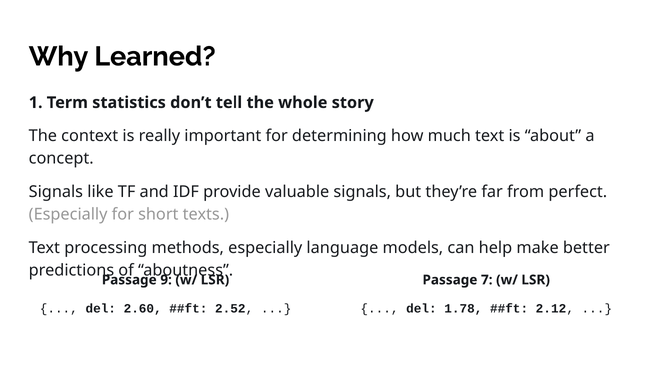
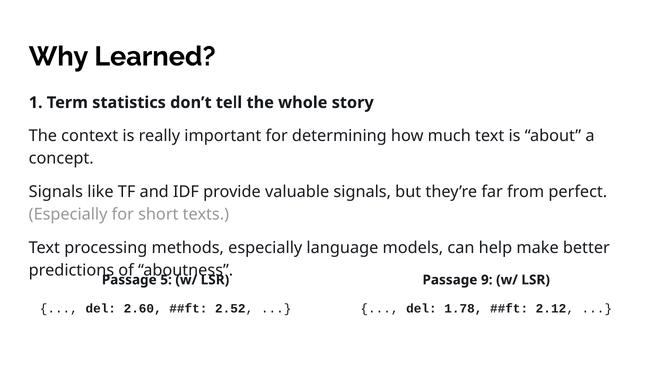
9: 9 -> 5
7: 7 -> 9
